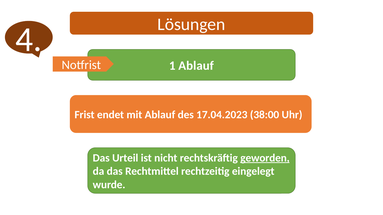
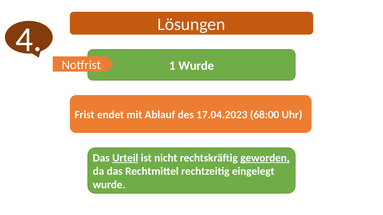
1 Ablauf: Ablauf -> Wurde
38:00: 38:00 -> 68:00
Urteil underline: none -> present
